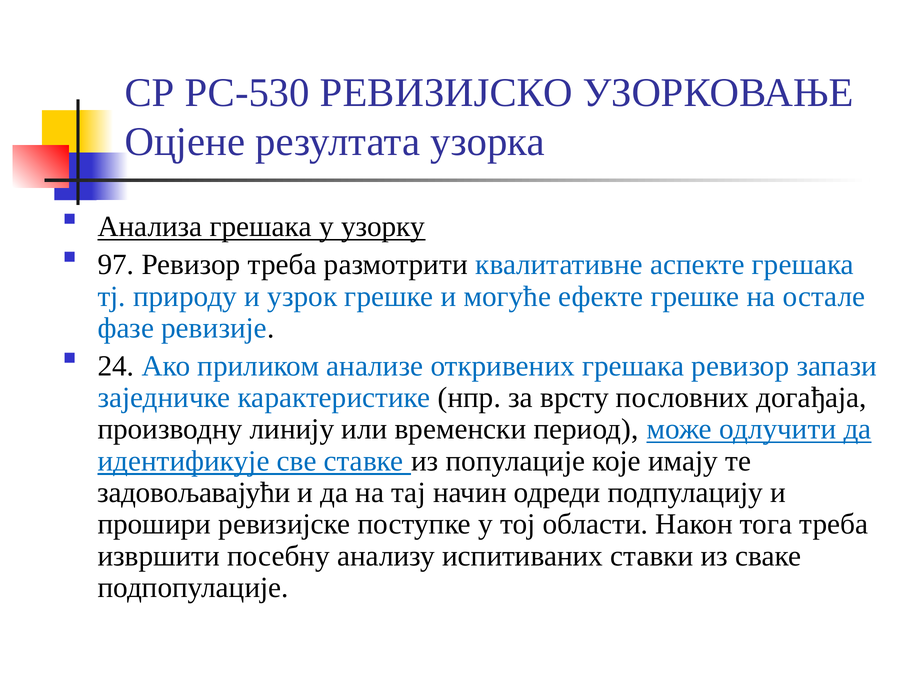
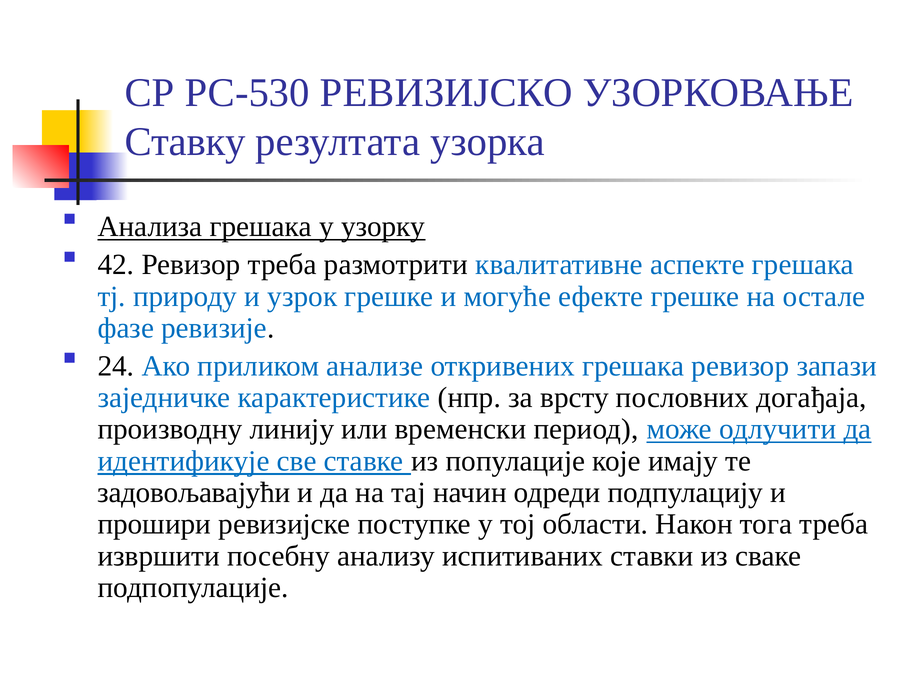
Оцјене: Оцјене -> Ставку
97: 97 -> 42
